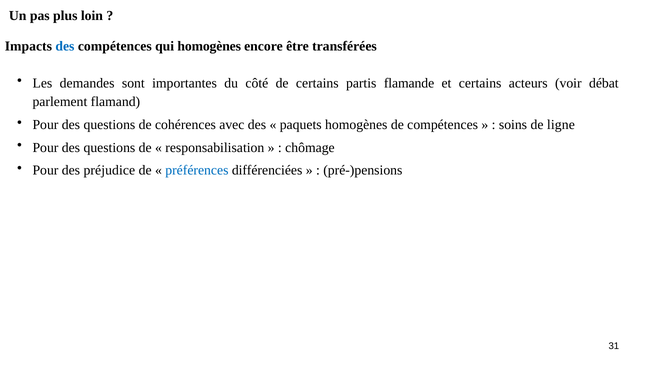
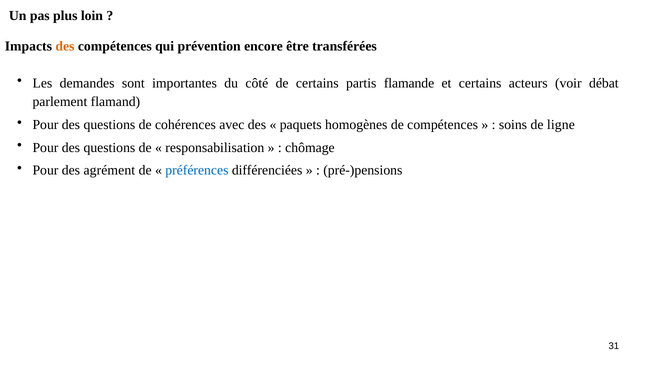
des at (65, 46) colour: blue -> orange
qui homogènes: homogènes -> prévention
préjudice: préjudice -> agrément
